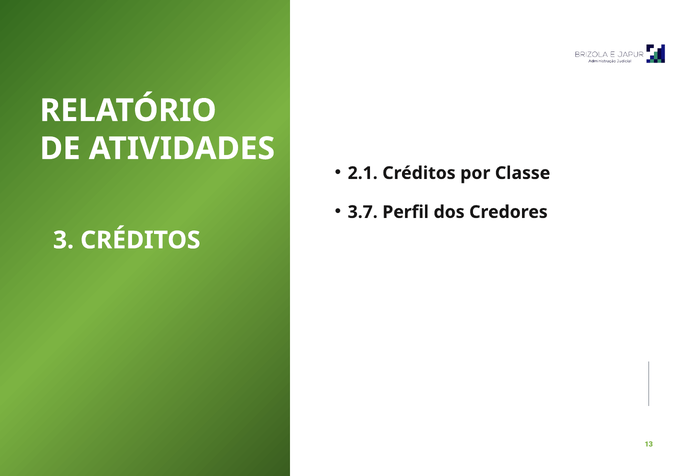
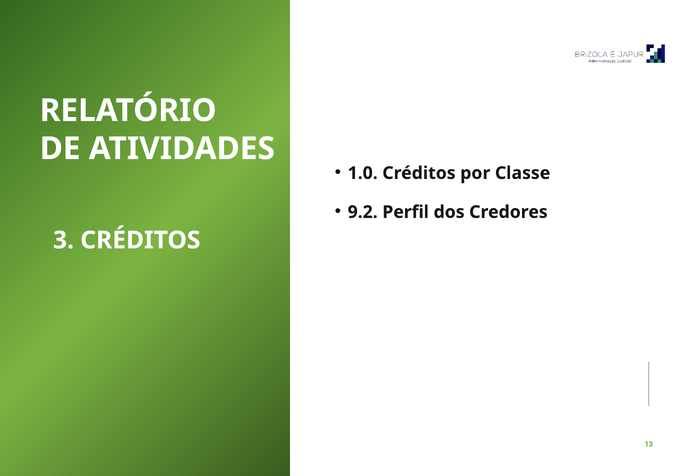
2.1: 2.1 -> 1.0
3.7: 3.7 -> 9.2
